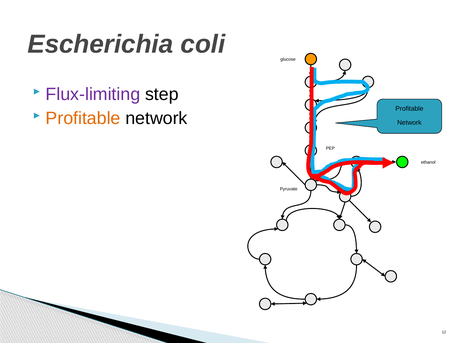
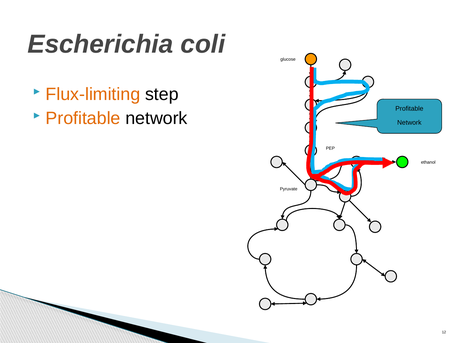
Flux-limiting colour: purple -> orange
